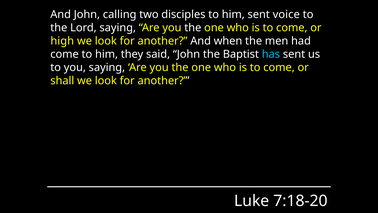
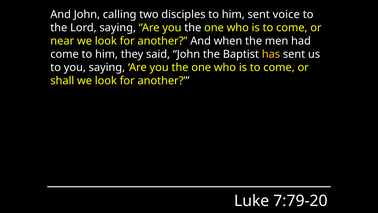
high: high -> near
has colour: light blue -> yellow
7:18-20: 7:18-20 -> 7:79-20
